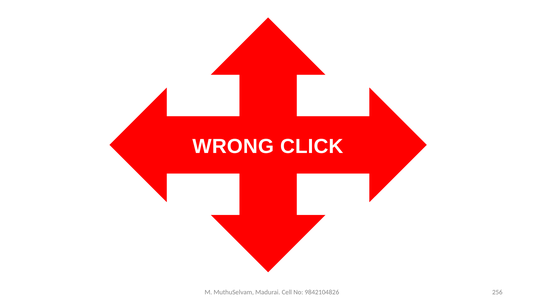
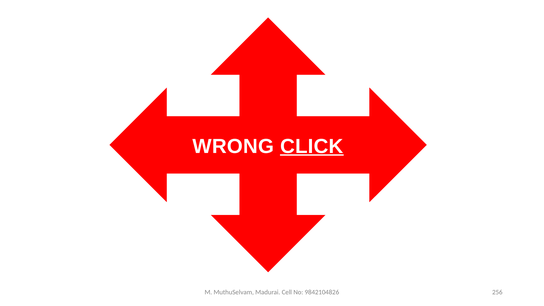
CLICK underline: none -> present
